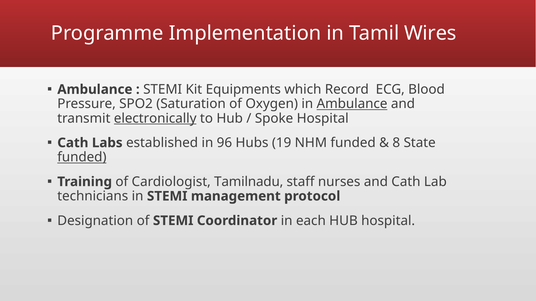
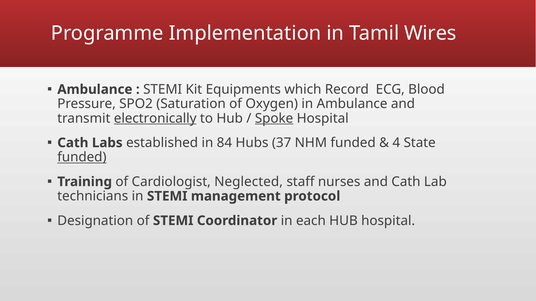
Ambulance at (352, 104) underline: present -> none
Spoke underline: none -> present
96: 96 -> 84
19: 19 -> 37
8: 8 -> 4
Tamilnadu: Tamilnadu -> Neglected
